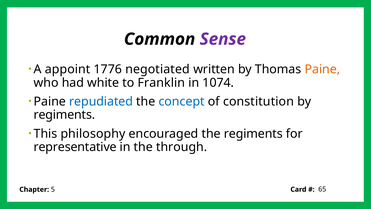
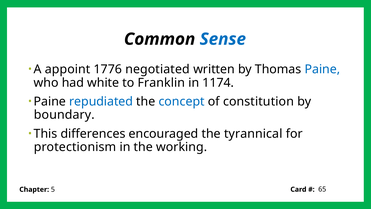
Sense colour: purple -> blue
Paine at (322, 69) colour: orange -> blue
1074: 1074 -> 1174
regiments at (64, 115): regiments -> boundary
philosophy: philosophy -> differences
the regiments: regiments -> tyrannical
representative: representative -> protectionism
through: through -> working
